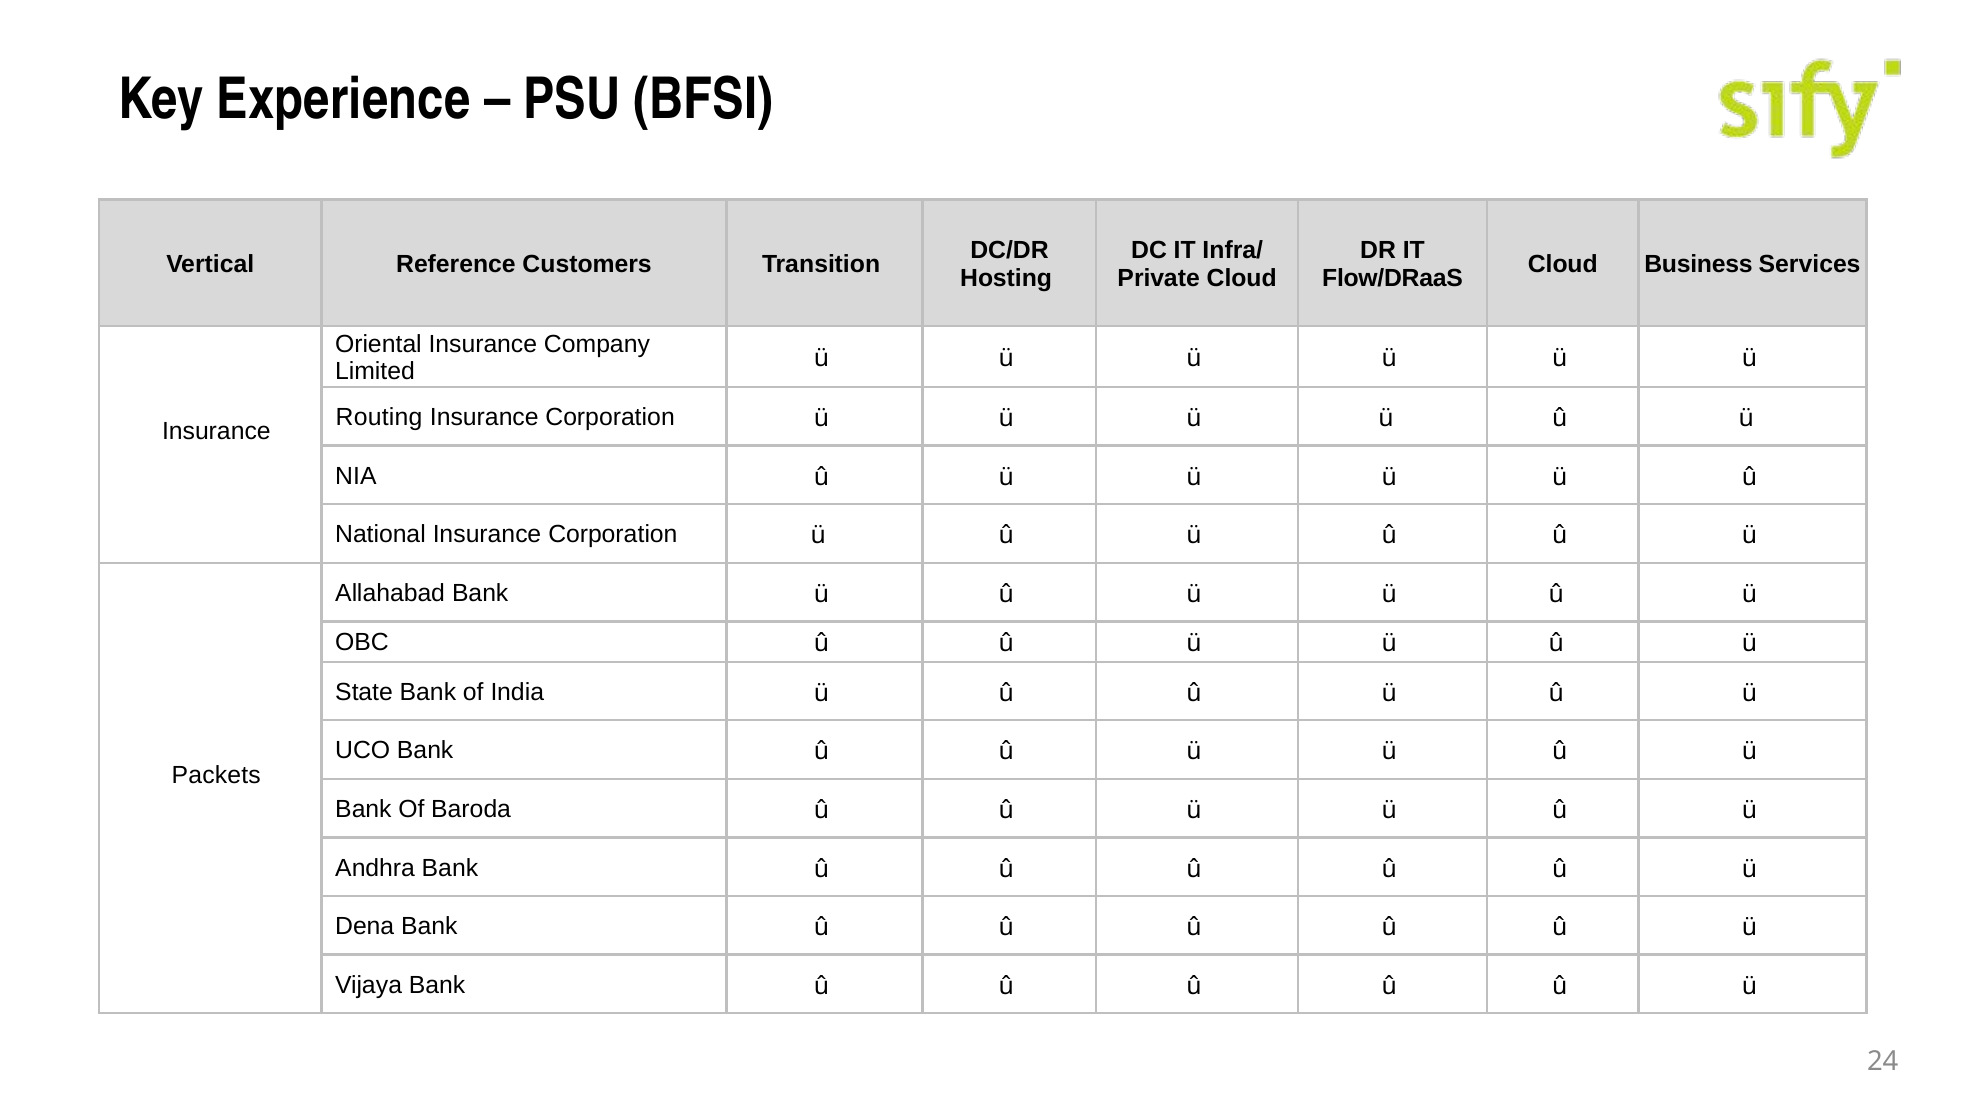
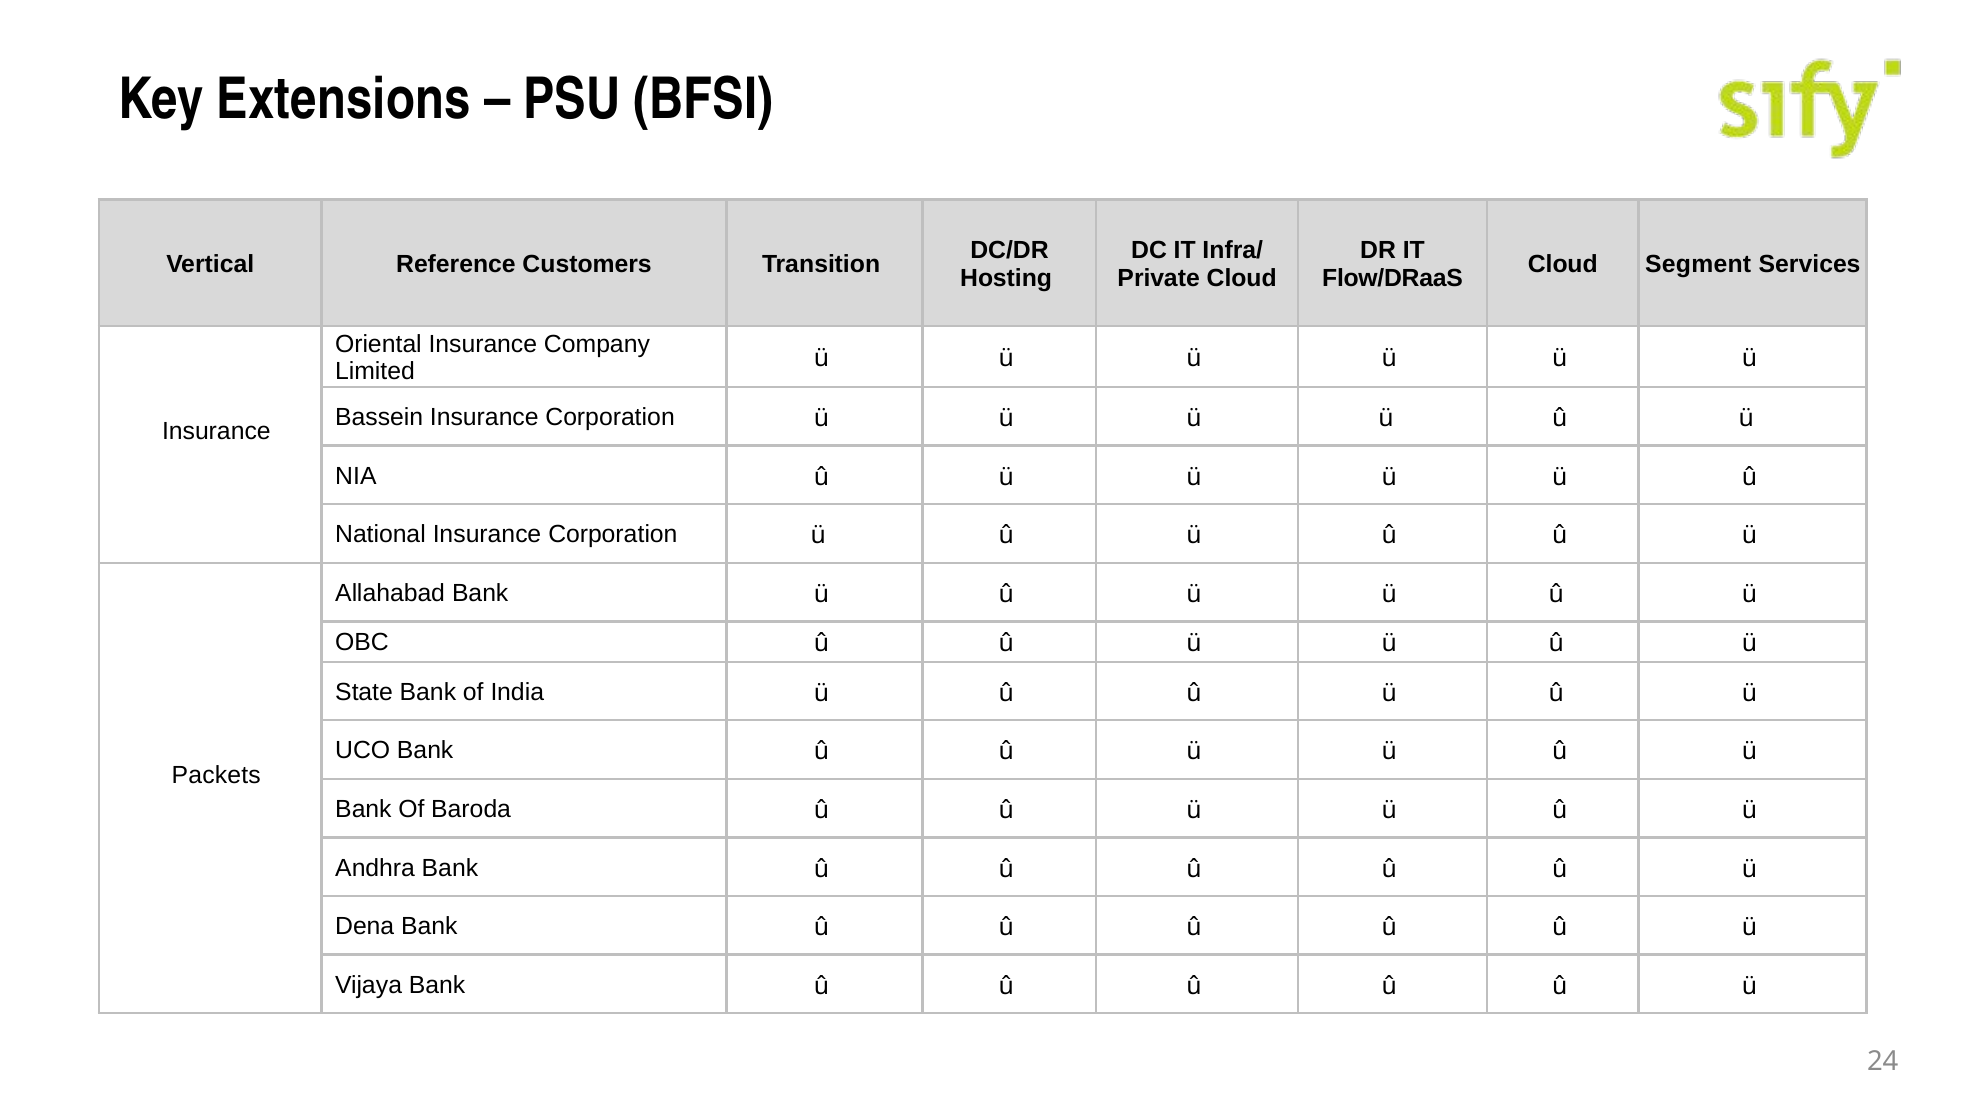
Experience: Experience -> Extensions
Business: Business -> Segment
Routing: Routing -> Bassein
